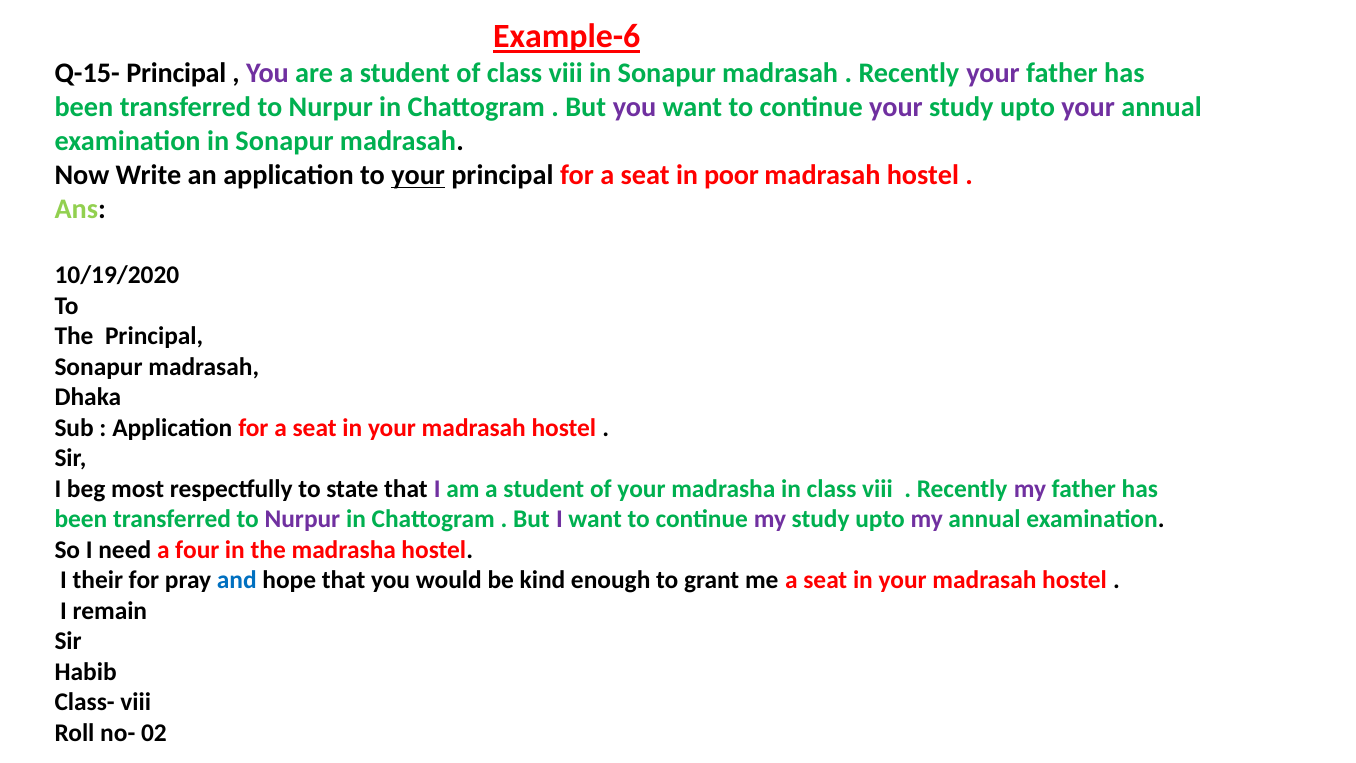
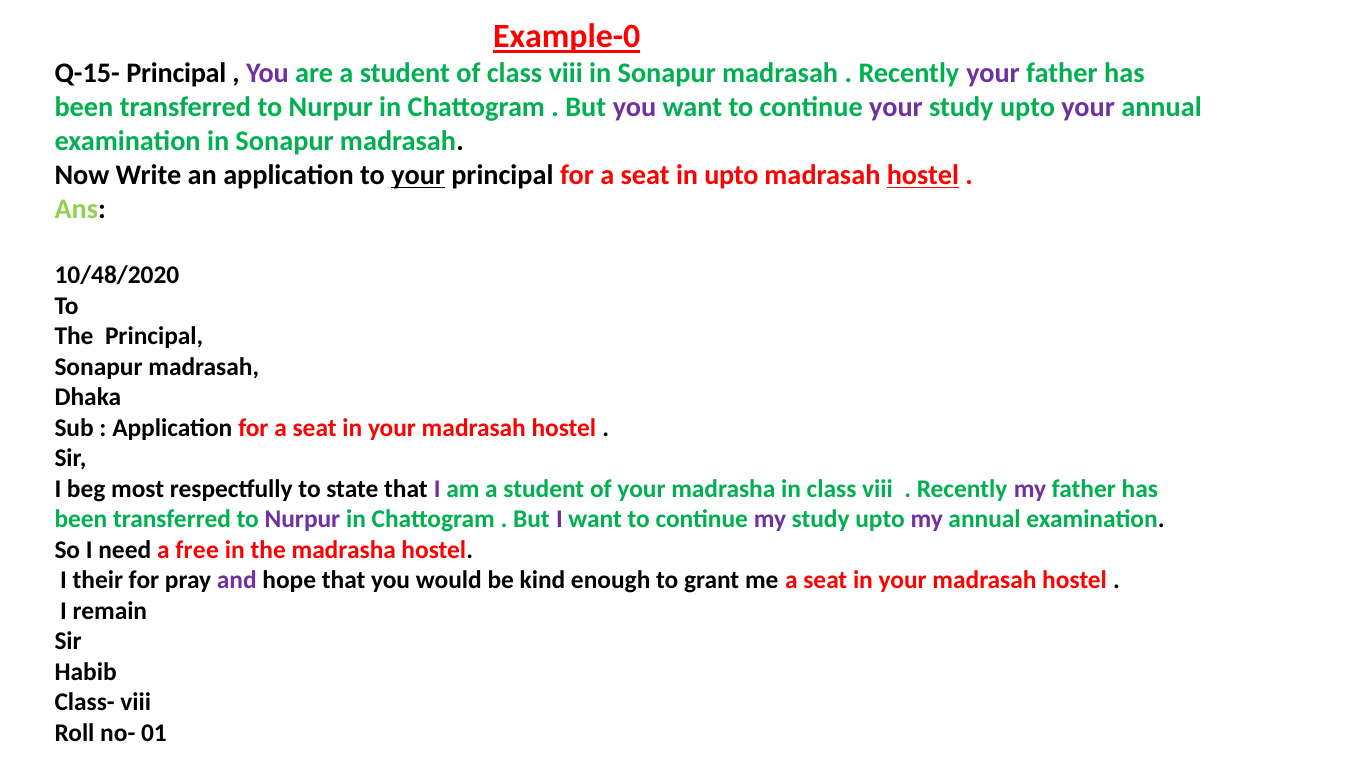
Example-6: Example-6 -> Example-0
in poor: poor -> upto
hostel at (923, 175) underline: none -> present
10/19/2020: 10/19/2020 -> 10/48/2020
four: four -> free
and colour: blue -> purple
02: 02 -> 01
